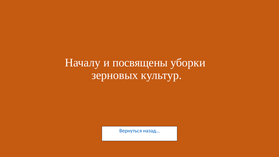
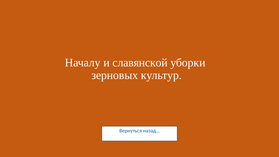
посвящены: посвящены -> славянской
